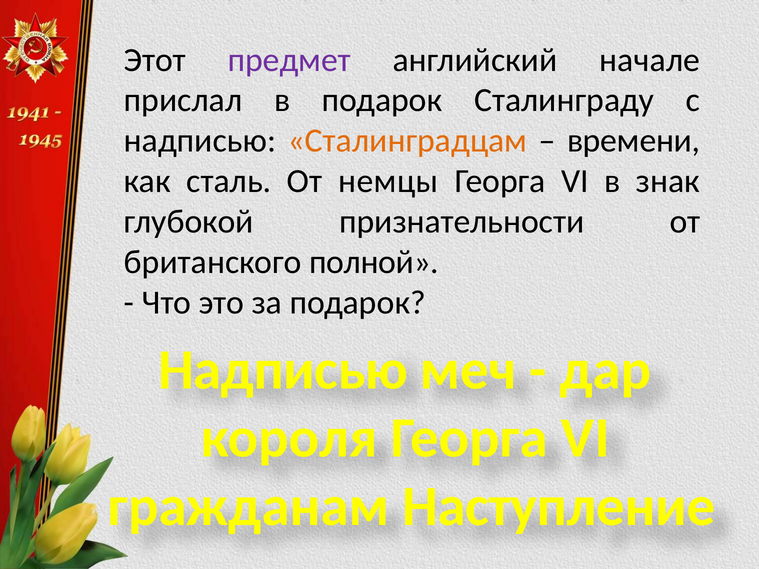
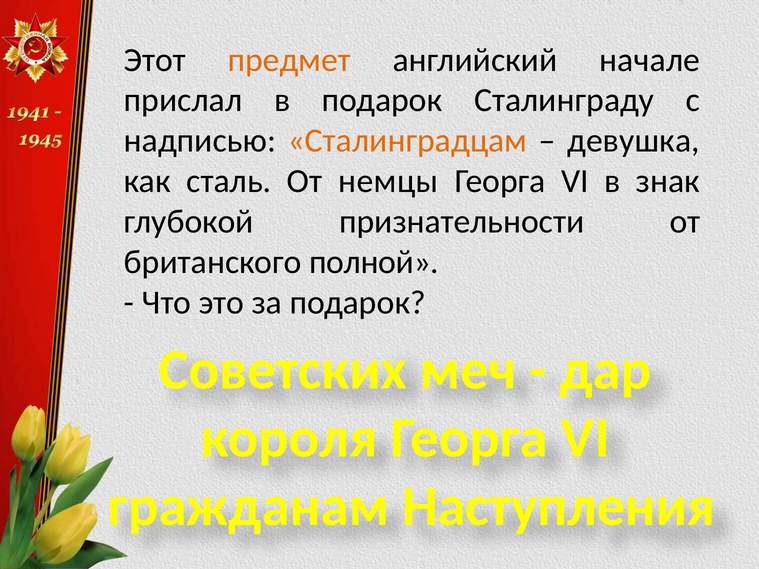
предмет colour: purple -> orange
времени: времени -> девушка
Надписью at (283, 370): Надписью -> Советских
Наступление: Наступление -> Наступления
